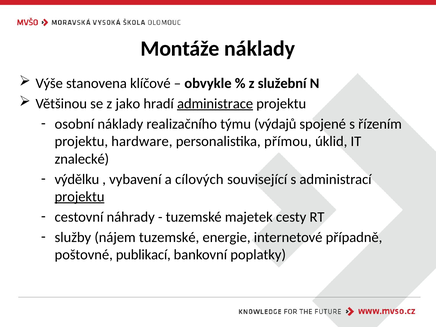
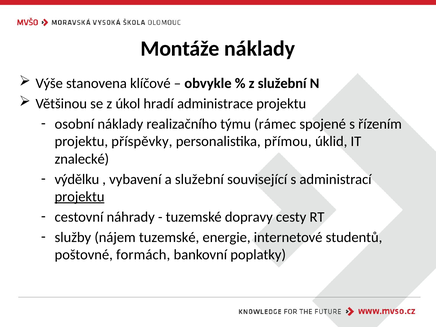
jako: jako -> úkol
administrace underline: present -> none
výdajů: výdajů -> rámec
hardware: hardware -> příspěvky
a cílových: cílových -> služební
majetek: majetek -> dopravy
případně: případně -> studentů
publikací: publikací -> formách
